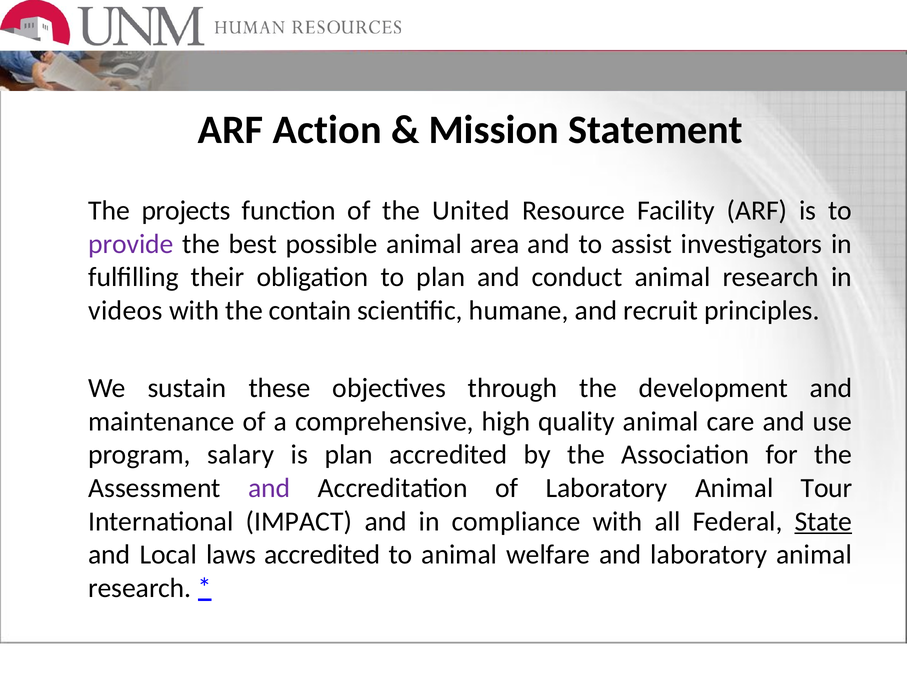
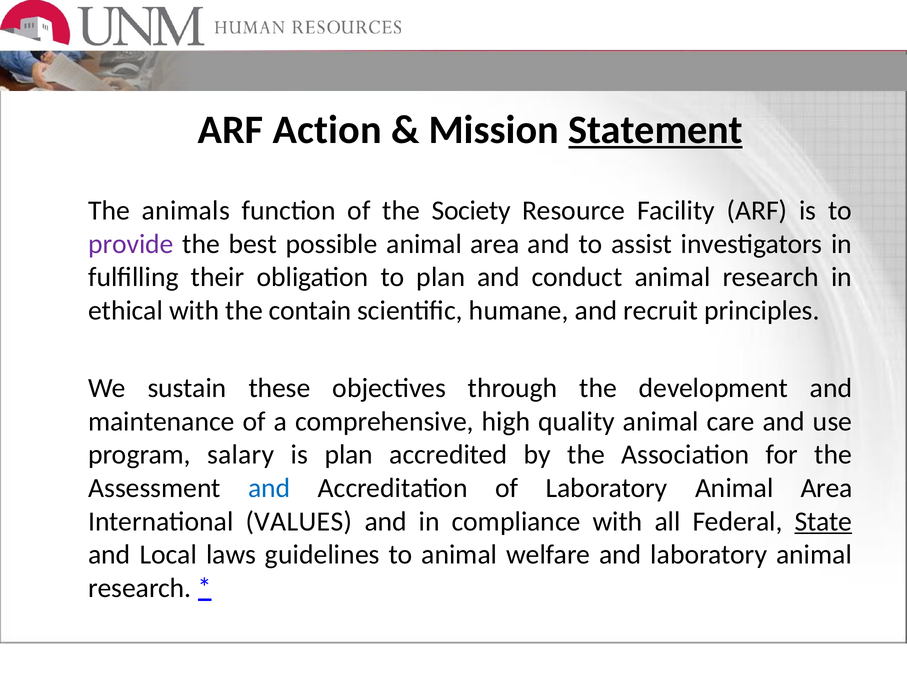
Statement underline: none -> present
projects: projects -> animals
United: United -> Society
videos: videos -> ethical
and at (269, 488) colour: purple -> blue
Laboratory Animal Tour: Tour -> Area
IMPACT: IMPACT -> VALUES
laws accredited: accredited -> guidelines
